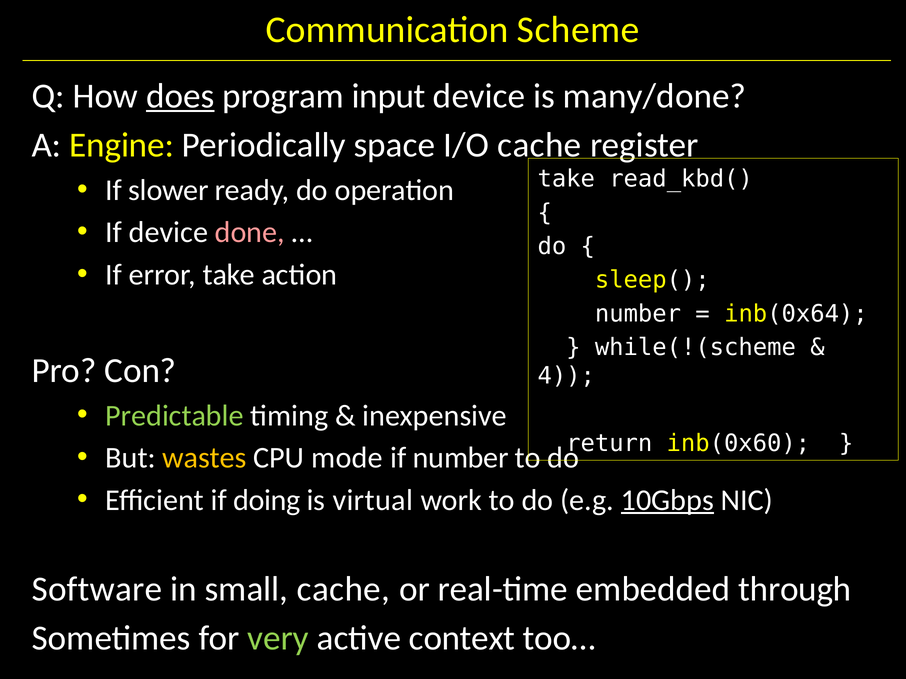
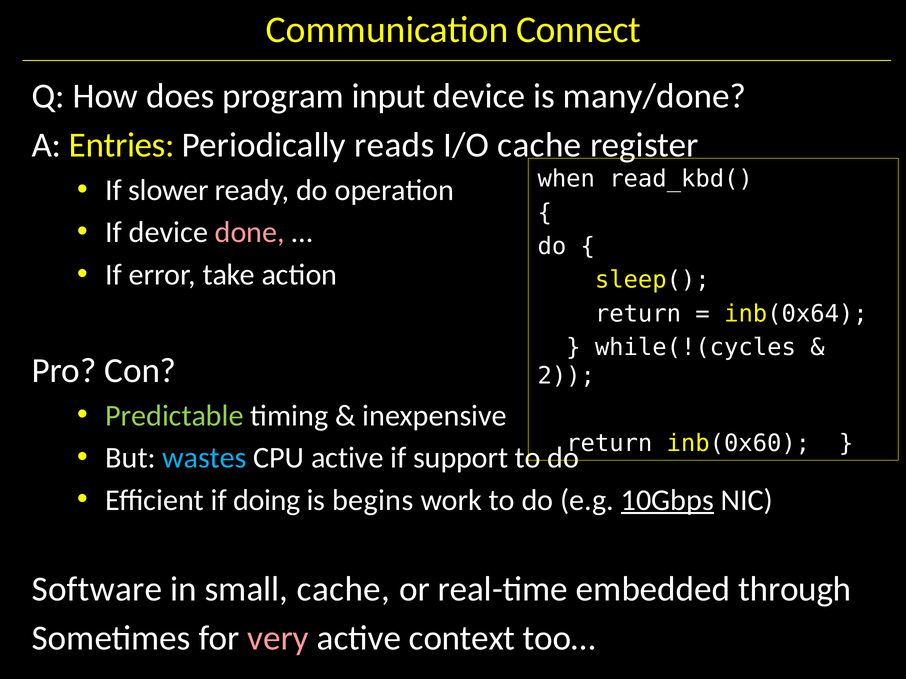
Scheme: Scheme -> Connect
does underline: present -> none
Engine: Engine -> Entries
space: space -> reads
take at (566, 179): take -> when
number at (638, 314): number -> return
while(!(scheme: while(!(scheme -> while(!(cycles
4: 4 -> 2
wastes colour: yellow -> light blue
CPU mode: mode -> active
if number: number -> support
virtual: virtual -> begins
very colour: light green -> pink
